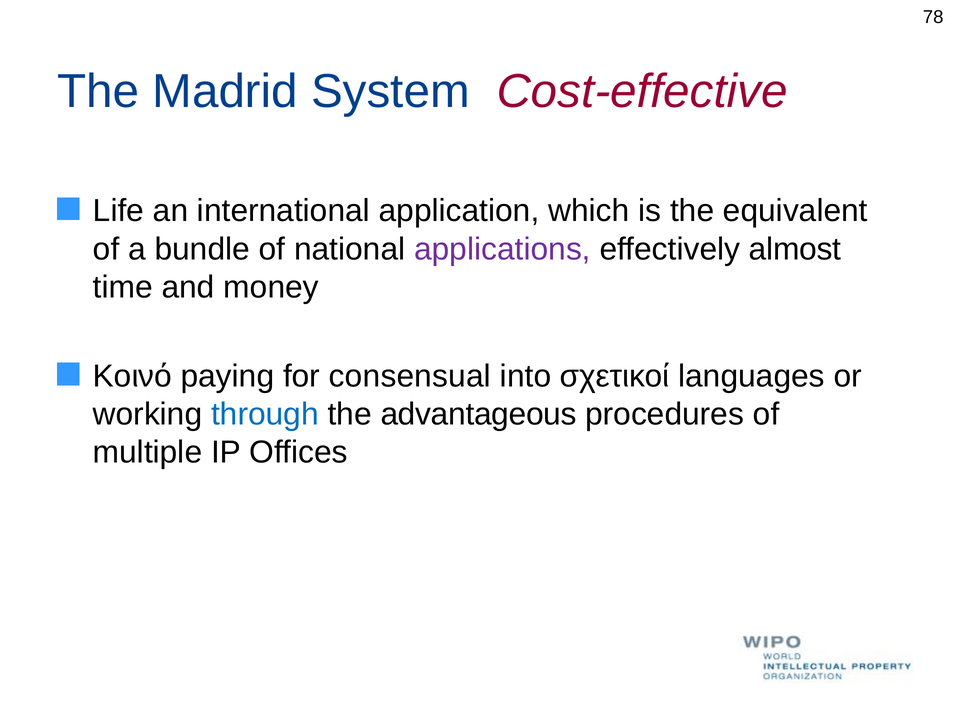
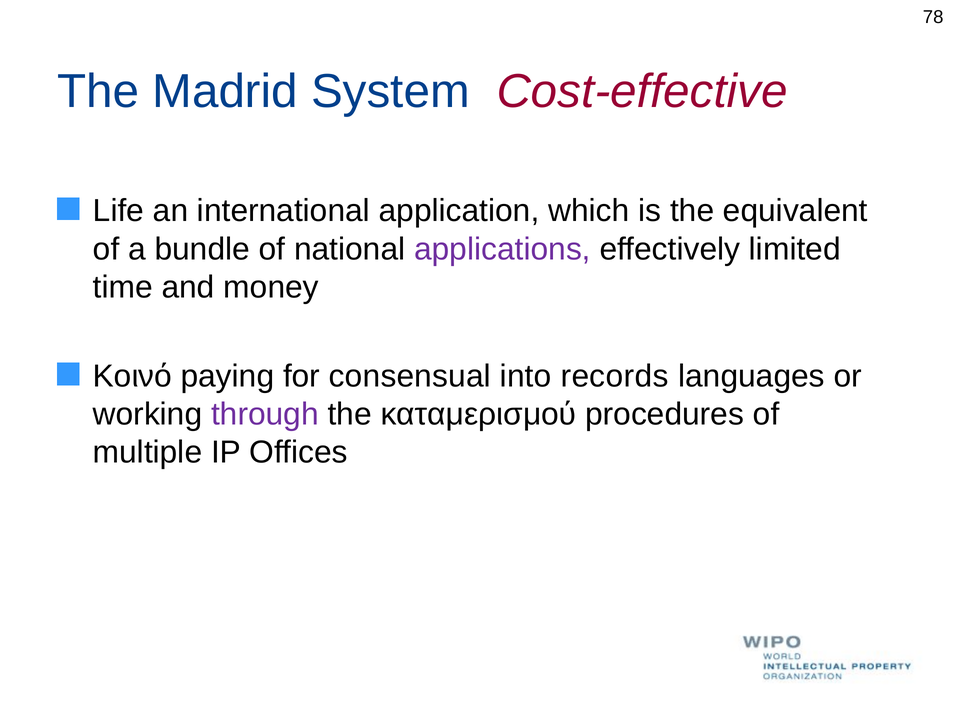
almost: almost -> limited
σχετικοί: σχετικοί -> records
through colour: blue -> purple
advantageous: advantageous -> καταμερισμού
